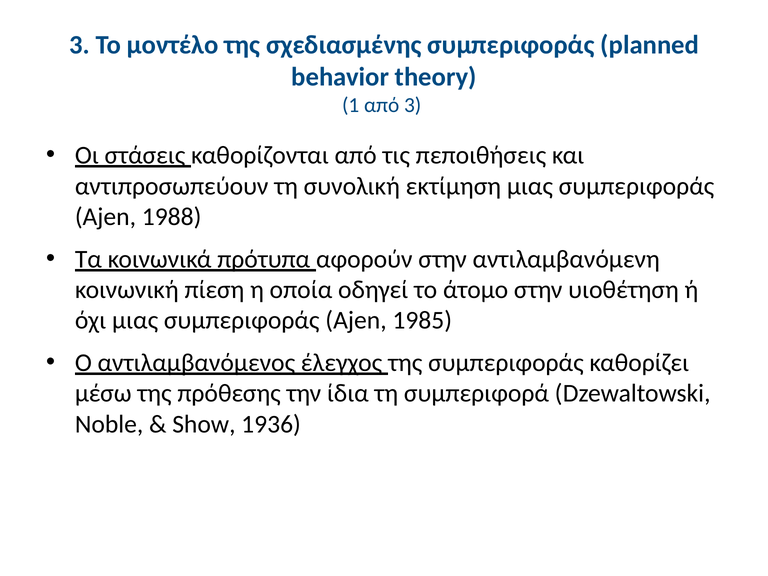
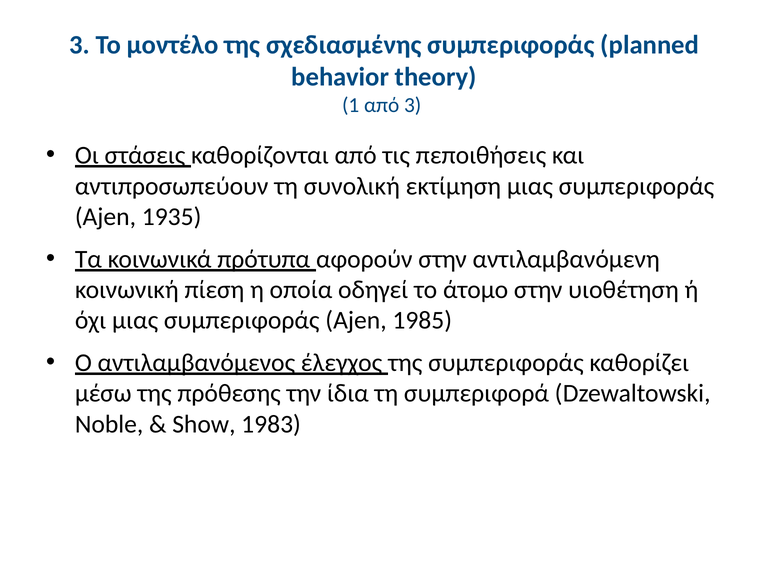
1988: 1988 -> 1935
1936: 1936 -> 1983
